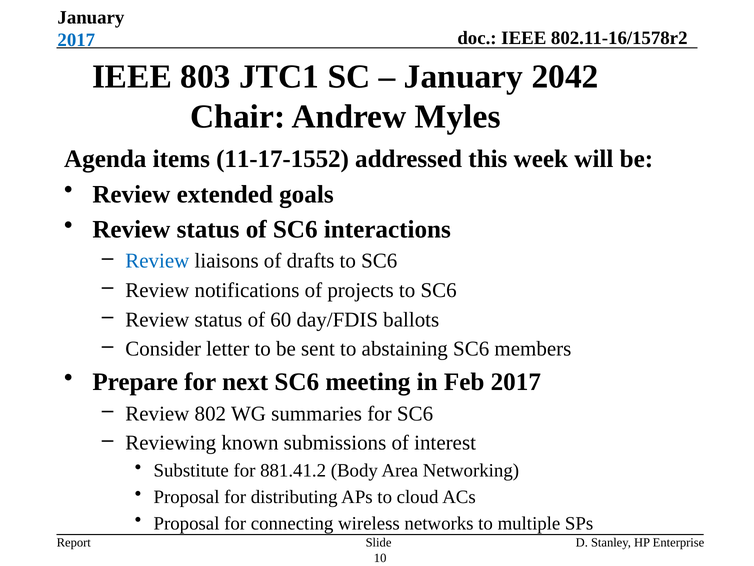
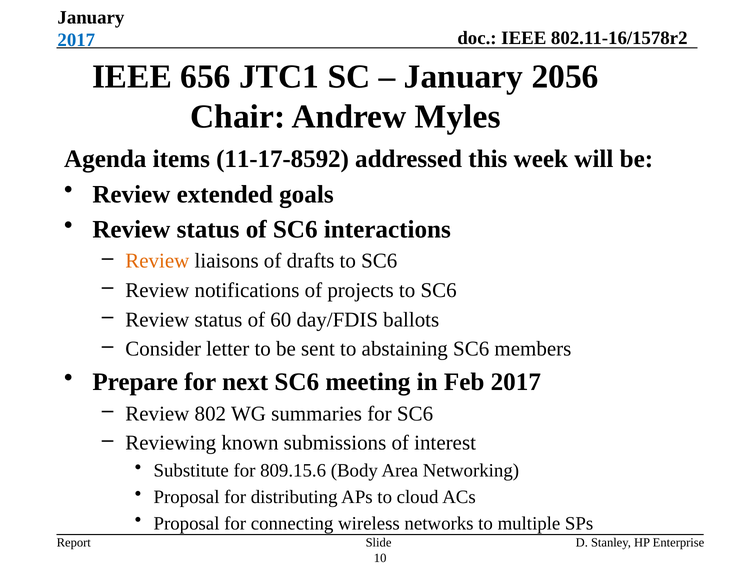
803: 803 -> 656
2042: 2042 -> 2056
11-17-1552: 11-17-1552 -> 11-17-8592
Review at (157, 261) colour: blue -> orange
881.41.2: 881.41.2 -> 809.15.6
